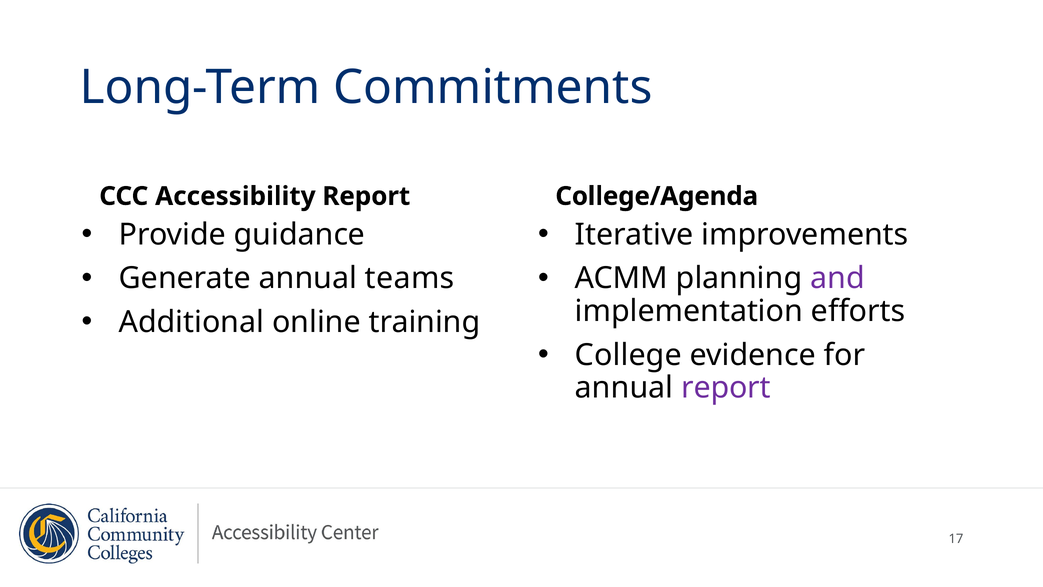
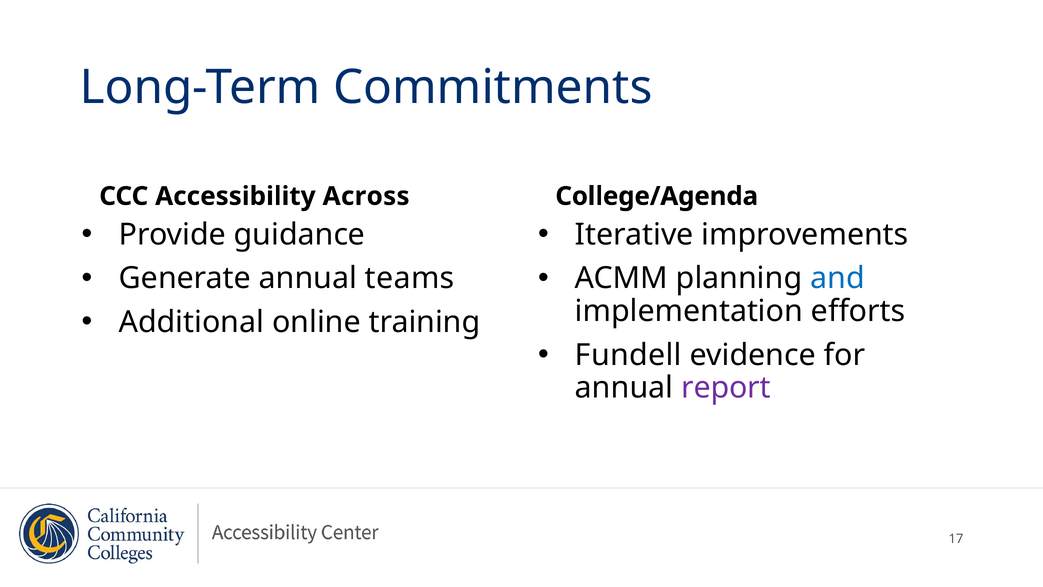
Accessibility Report: Report -> Across
and colour: purple -> blue
College: College -> Fundell
